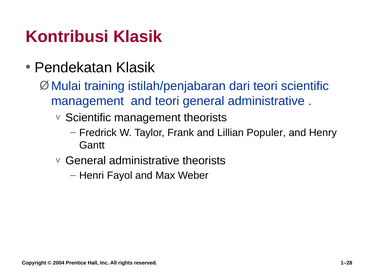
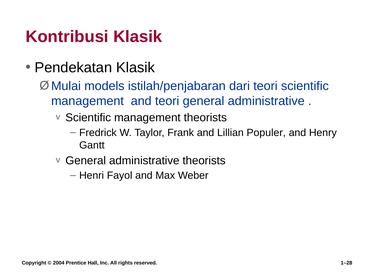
training: training -> models
